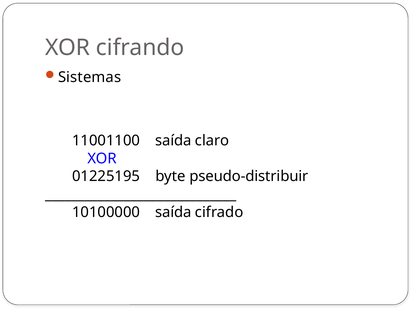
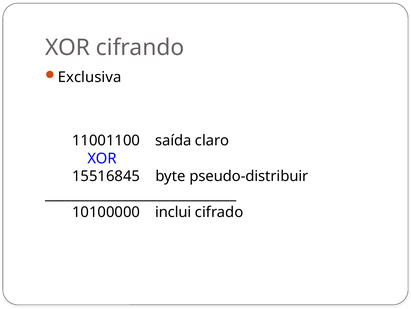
Sistemas: Sistemas -> Exclusiva
01225195: 01225195 -> 15516845
10100000 saída: saída -> inclui
